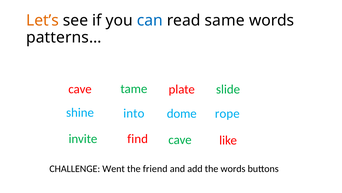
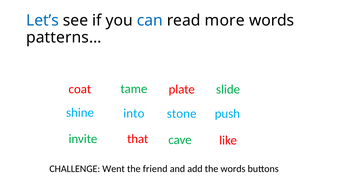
Let’s colour: orange -> blue
same: same -> more
cave at (80, 89): cave -> coat
dome: dome -> stone
rope: rope -> push
find: find -> that
